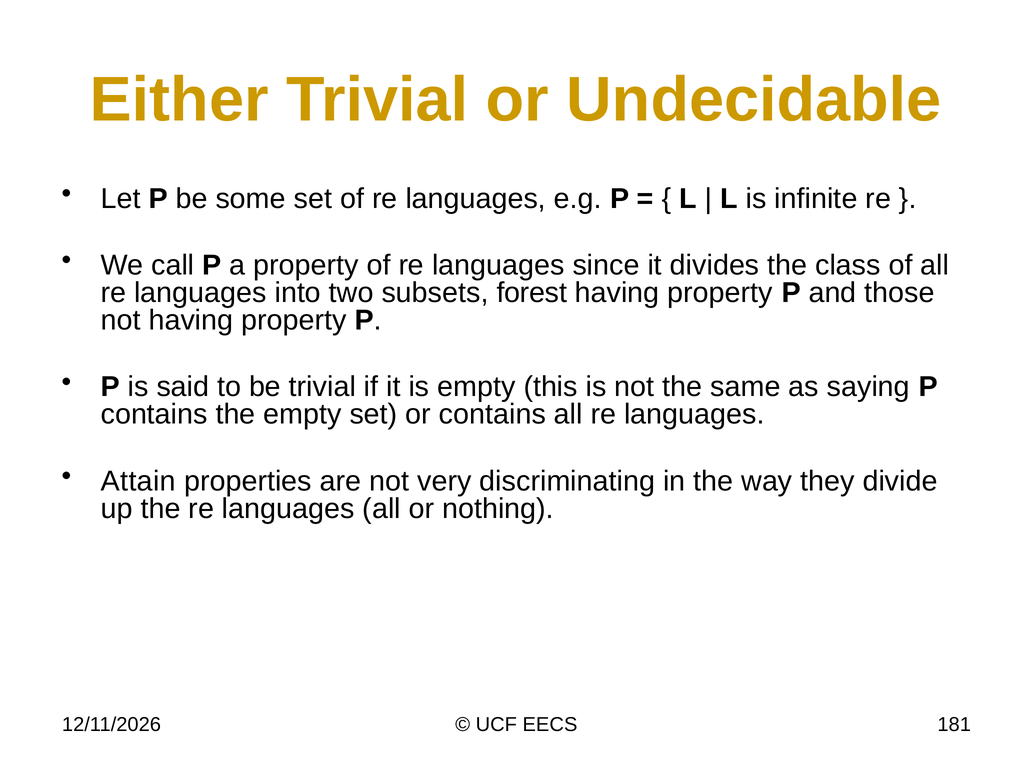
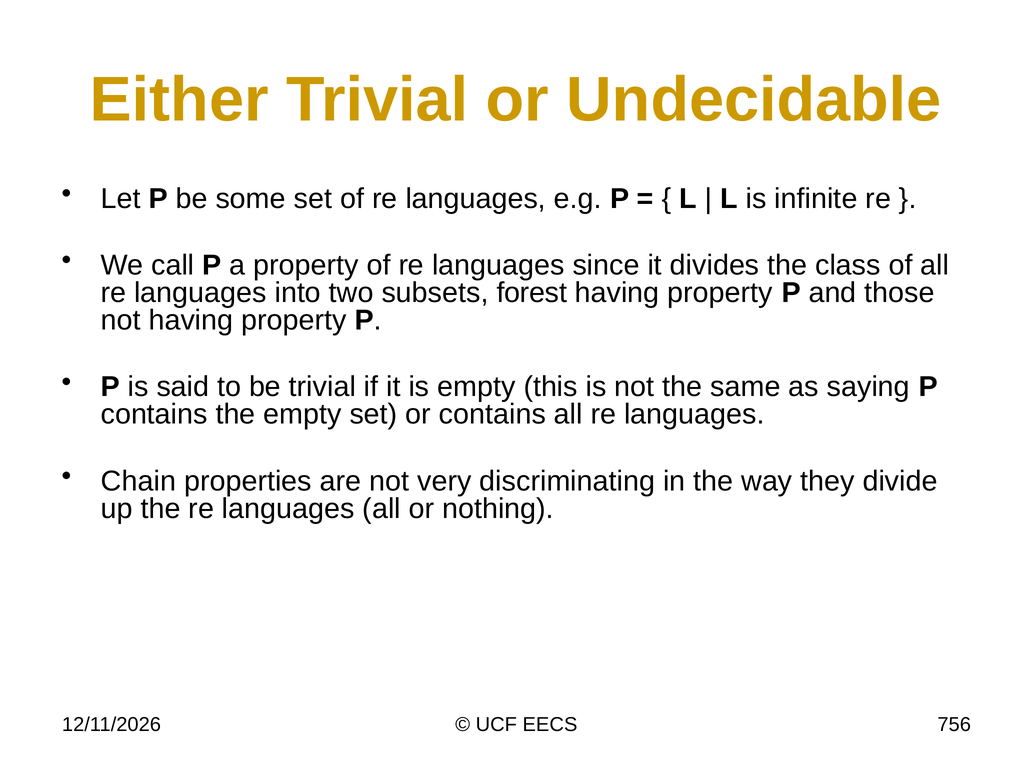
Attain: Attain -> Chain
181: 181 -> 756
